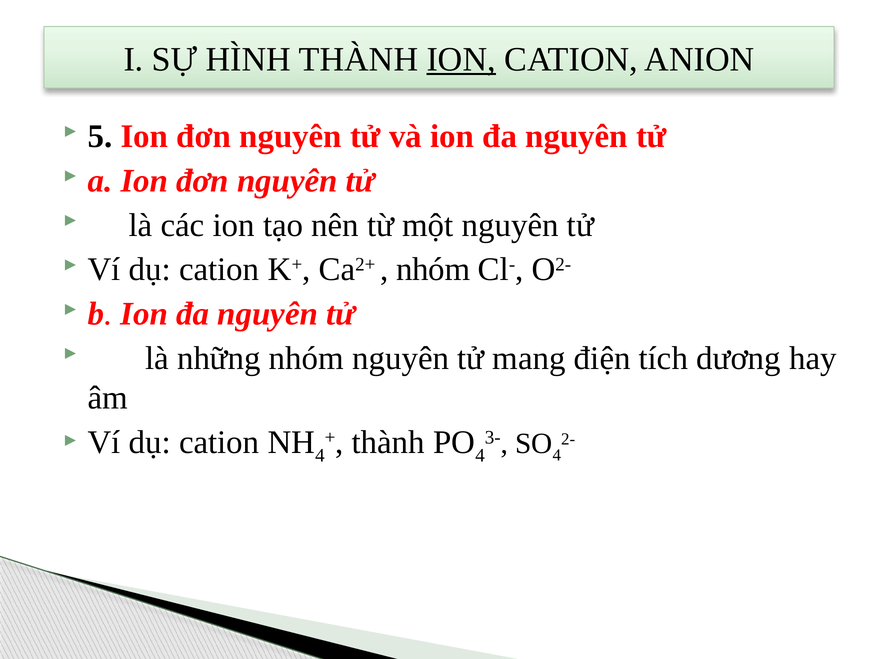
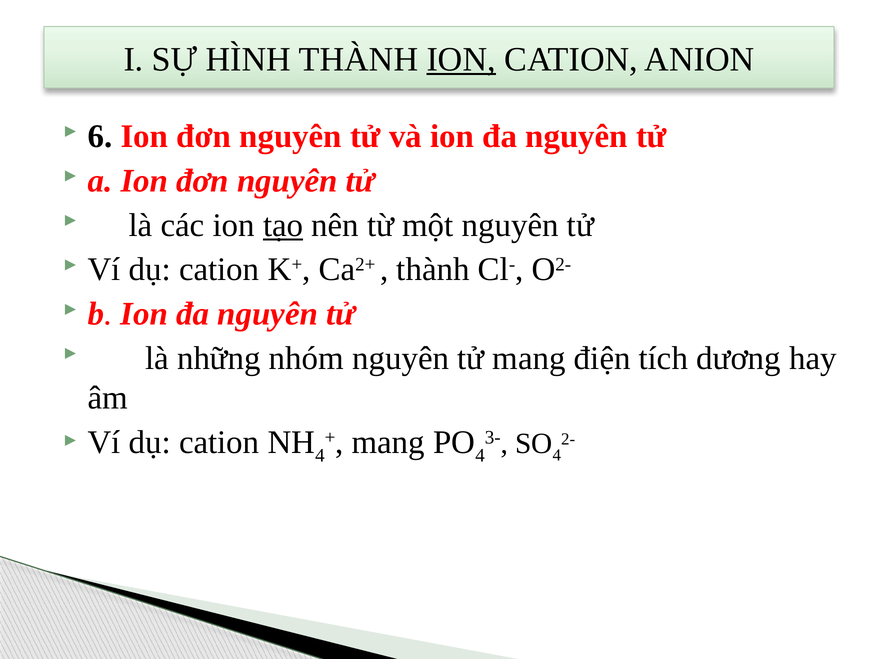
5: 5 -> 6
tạo underline: none -> present
nhóm at (433, 269): nhóm -> thành
thành at (388, 442): thành -> mang
